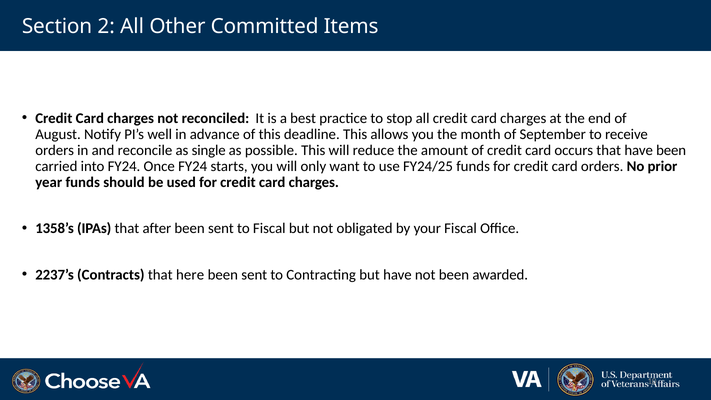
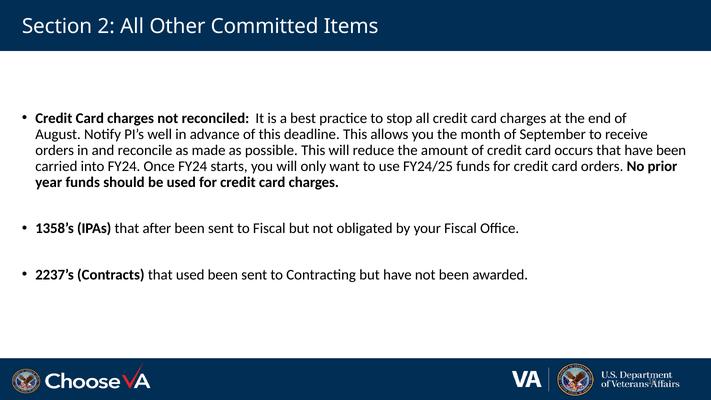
single: single -> made
that here: here -> used
